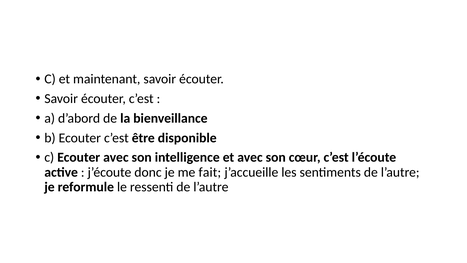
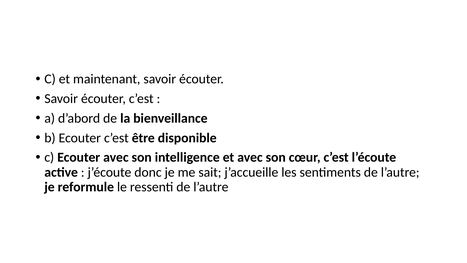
fait: fait -> sait
